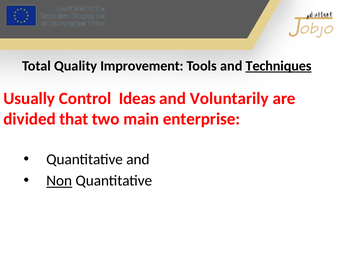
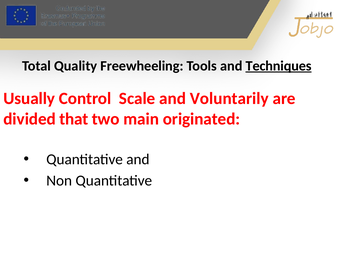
Improvement: Improvement -> Freewheeling
Ideas: Ideas -> Scale
enterprise: enterprise -> originated
Non underline: present -> none
